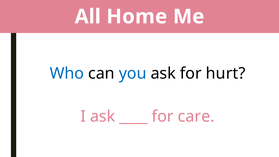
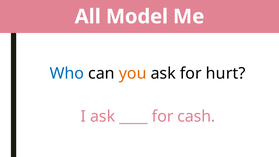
Home: Home -> Model
you colour: blue -> orange
care: care -> cash
